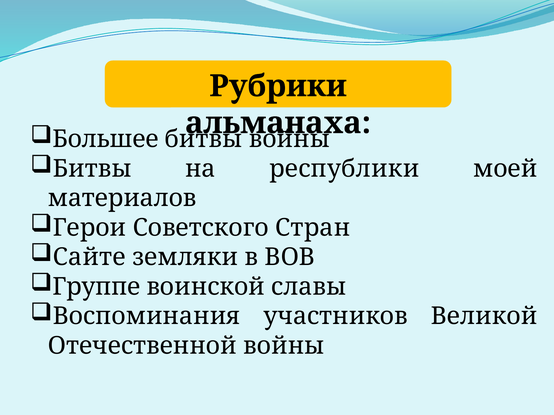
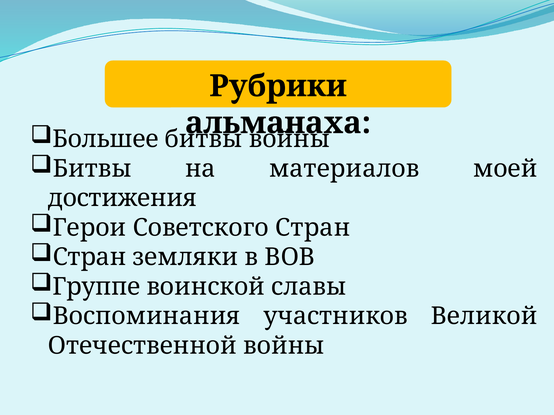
республики: республики -> материалов
материалов: материалов -> достижения
Сайте at (89, 257): Сайте -> Стран
